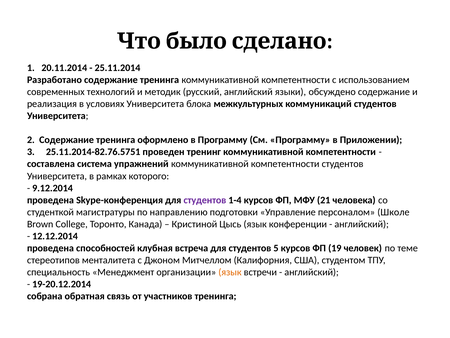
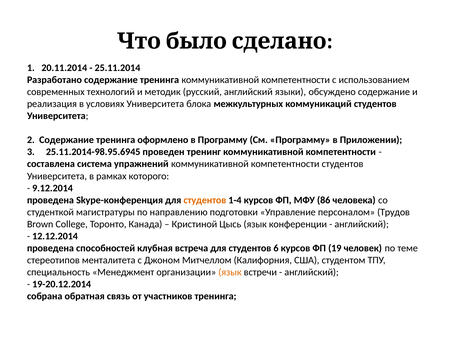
25.11.2014-82.76.5751: 25.11.2014-82.76.5751 -> 25.11.2014-98.95.6945
студентов at (205, 200) colour: purple -> orange
21: 21 -> 86
Школе: Школе -> Трудов
5: 5 -> 6
